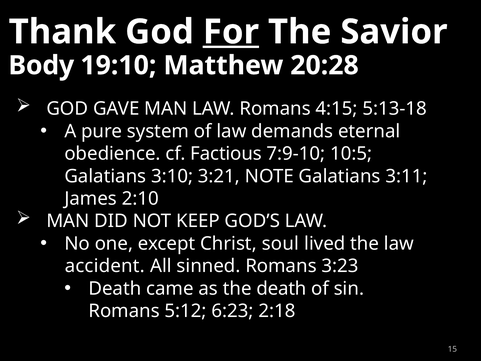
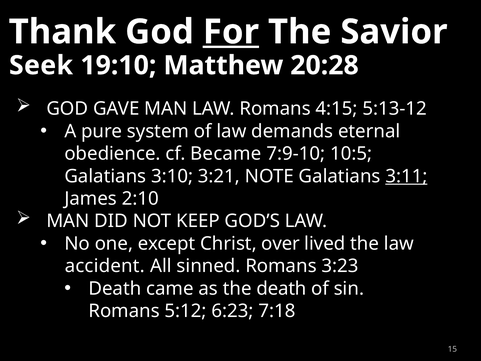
Body: Body -> Seek
5:13-18: 5:13-18 -> 5:13-12
Factious: Factious -> Became
3:11 underline: none -> present
soul: soul -> over
2:18: 2:18 -> 7:18
